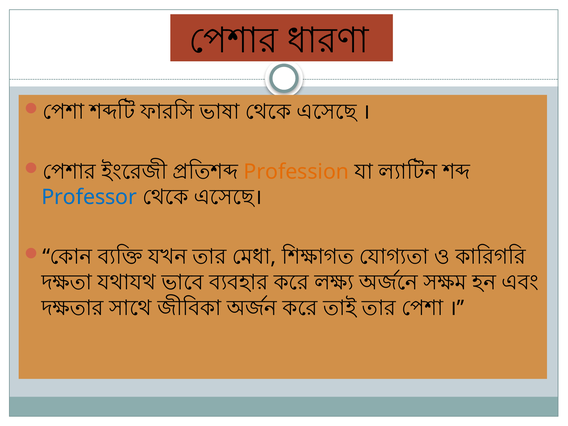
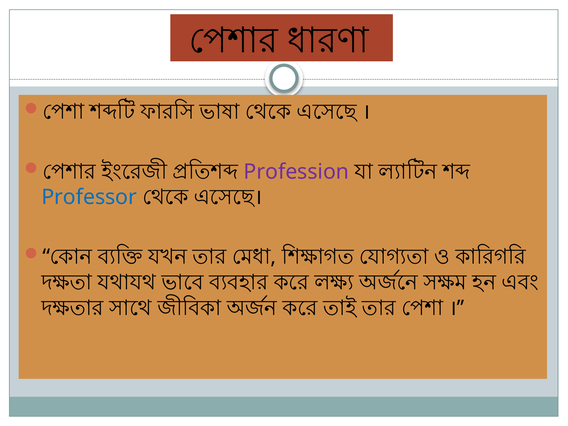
Profession colour: orange -> purple
